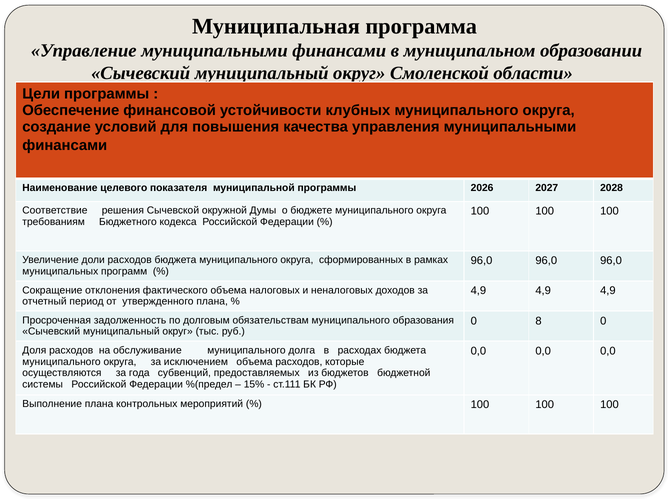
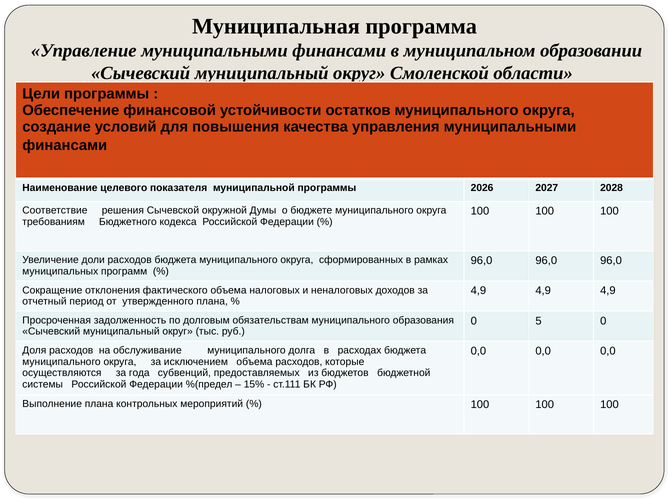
клубных: клубных -> остатков
8: 8 -> 5
